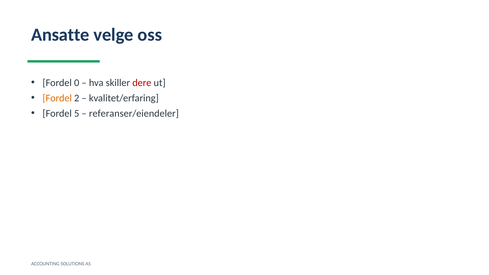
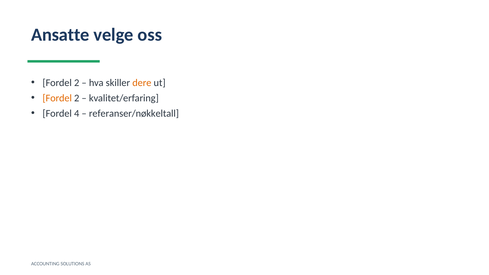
0 at (77, 83): 0 -> 2
dere colour: red -> orange
5: 5 -> 4
referanser/eiendeler: referanser/eiendeler -> referanser/nøkkeltall
